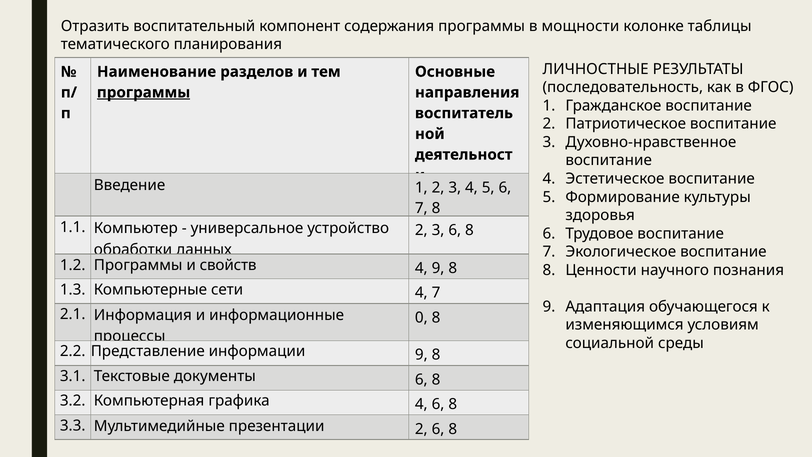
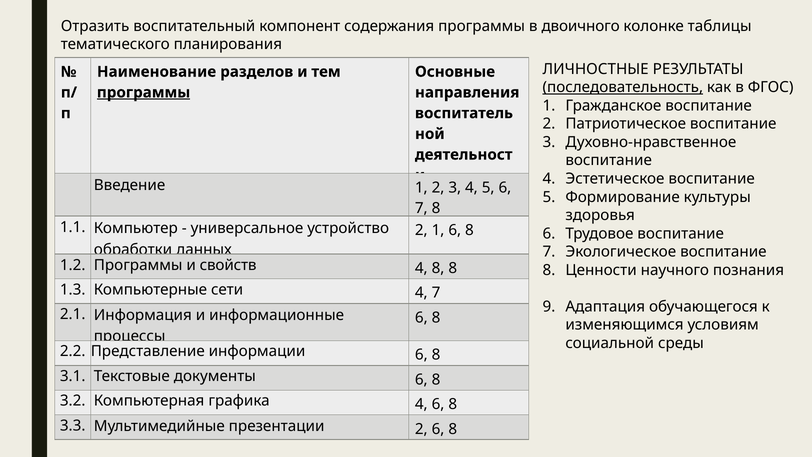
мощности: мощности -> двоичного
последовательность underline: none -> present
3 at (438, 230): 3 -> 1
4 9: 9 -> 8
0 at (421, 317): 0 -> 6
информации 9: 9 -> 6
